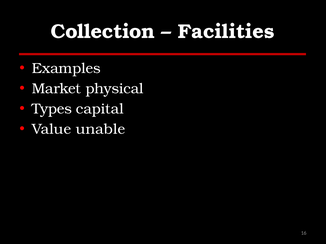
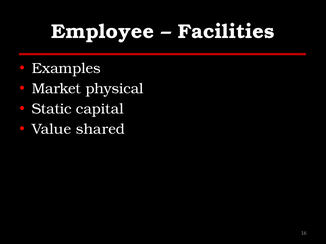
Collection: Collection -> Employee
Types: Types -> Static
unable: unable -> shared
